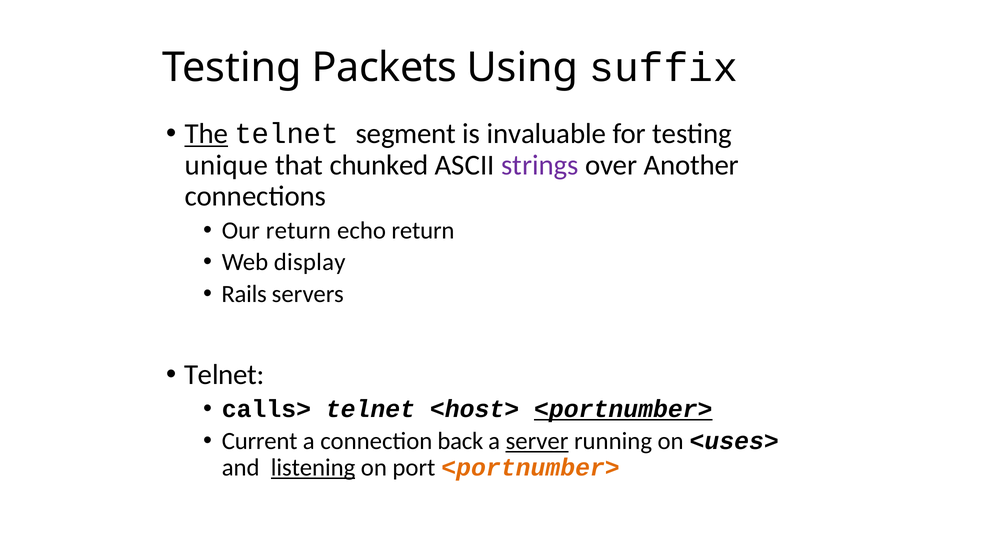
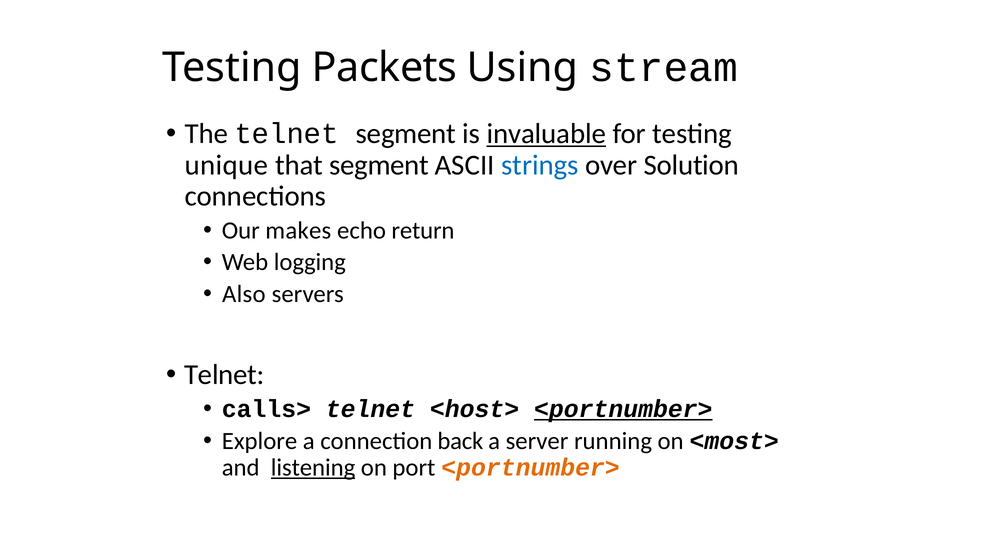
suffix: suffix -> stream
The underline: present -> none
invaluable underline: none -> present
that chunked: chunked -> segment
strings colour: purple -> blue
Another: Another -> Solution
Our return: return -> makes
display: display -> logging
Rails: Rails -> Also
Current: Current -> Explore
server underline: present -> none
<uses>: <uses> -> <most>
